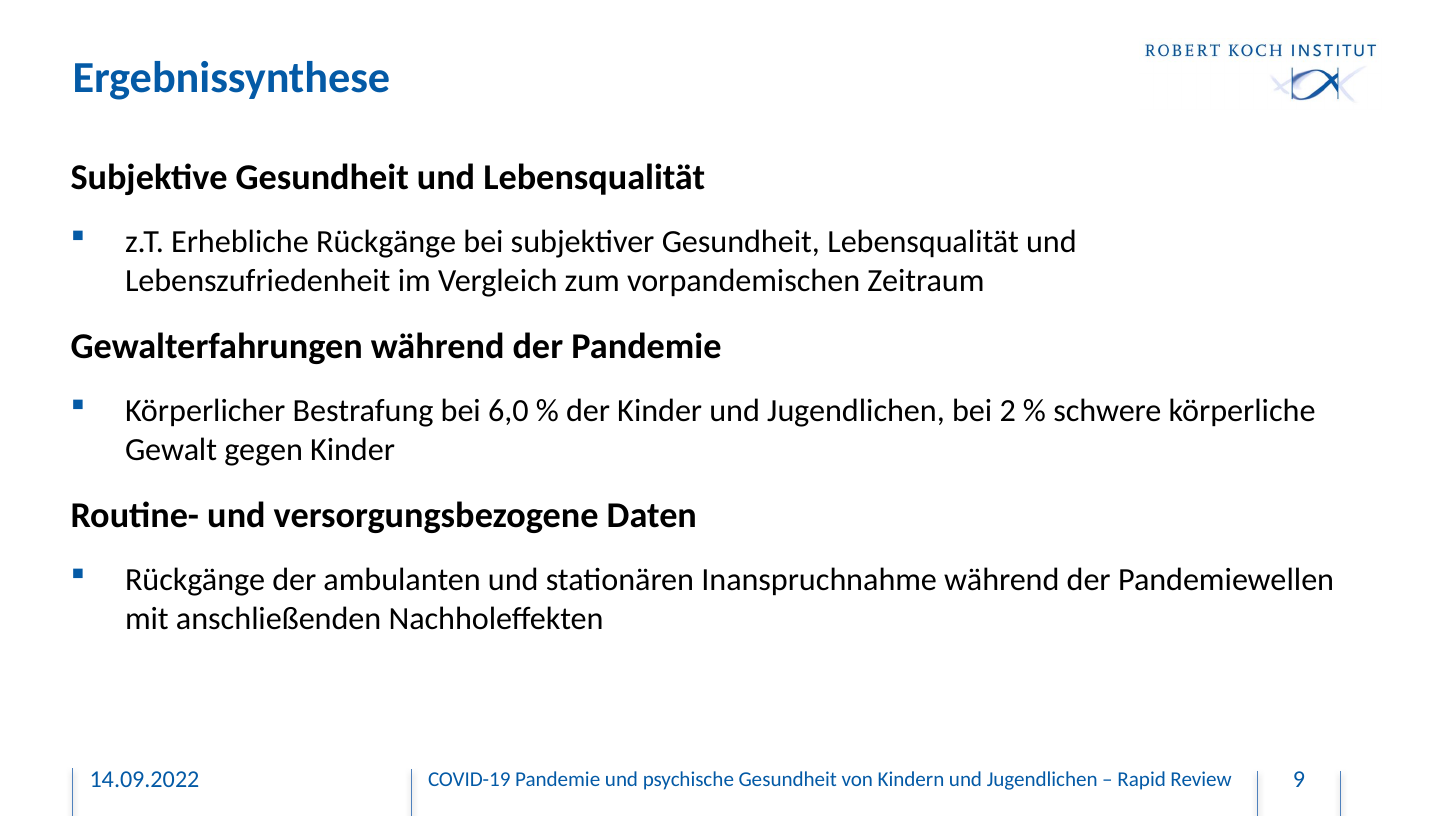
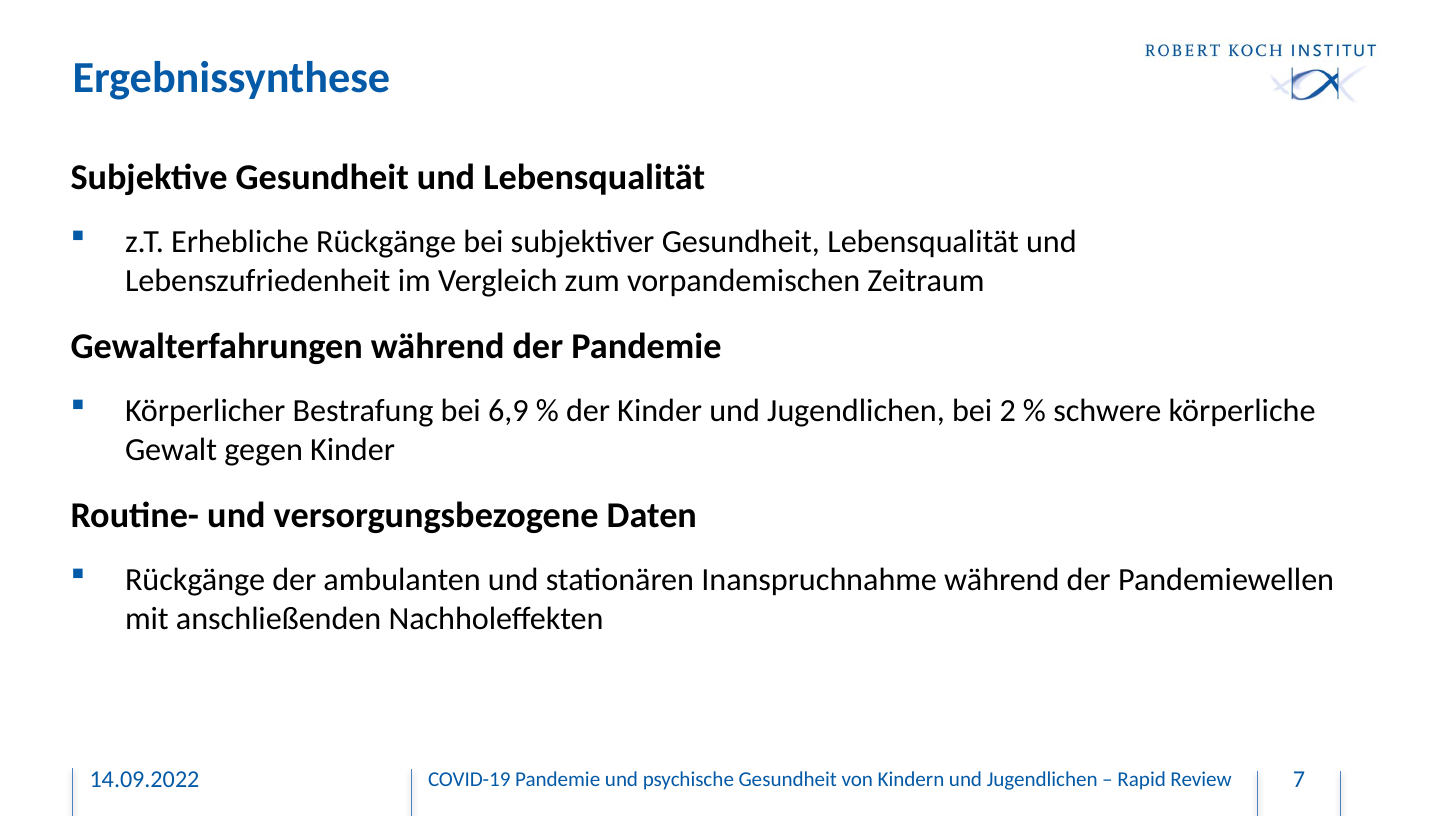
6,0: 6,0 -> 6,9
9: 9 -> 7
